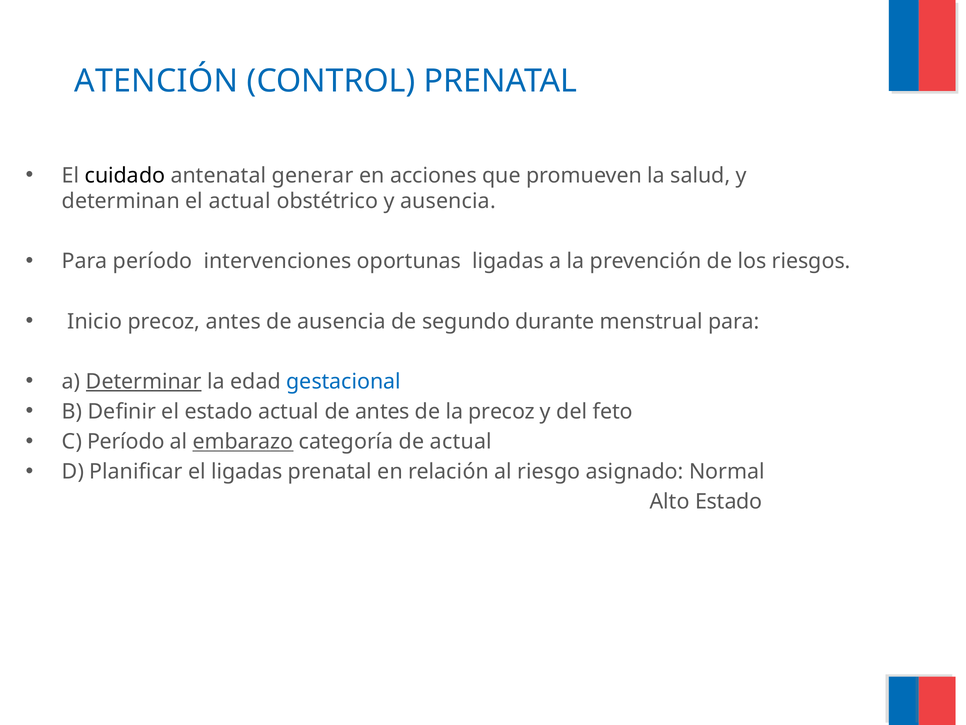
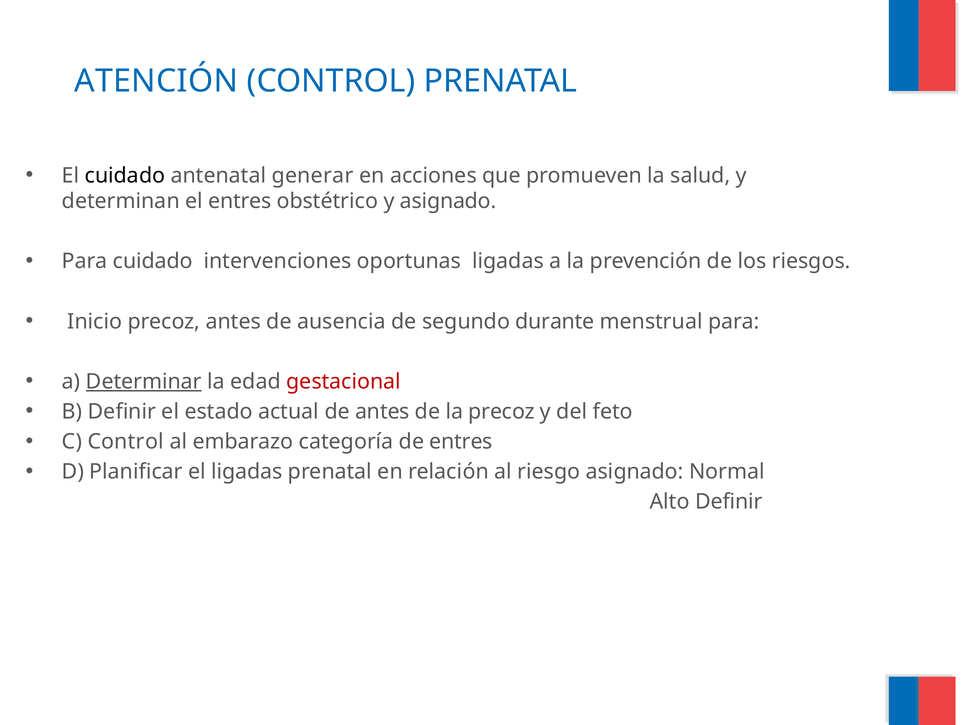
el actual: actual -> entres
y ausencia: ausencia -> asignado
Para período: período -> cuidado
gestacional colour: blue -> red
C Período: Período -> Control
embarazo underline: present -> none
de actual: actual -> entres
Alto Estado: Estado -> Definir
